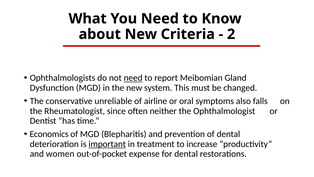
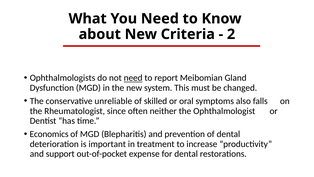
airline: airline -> skilled
important underline: present -> none
women: women -> support
